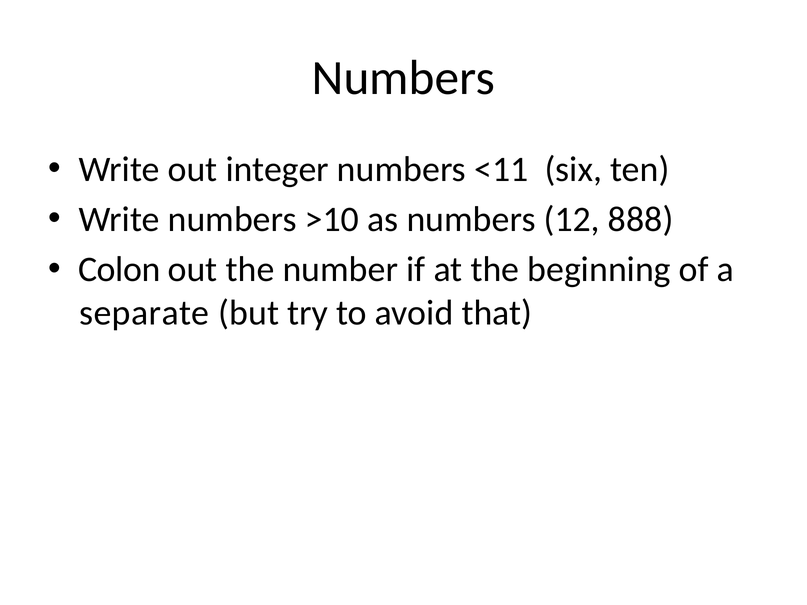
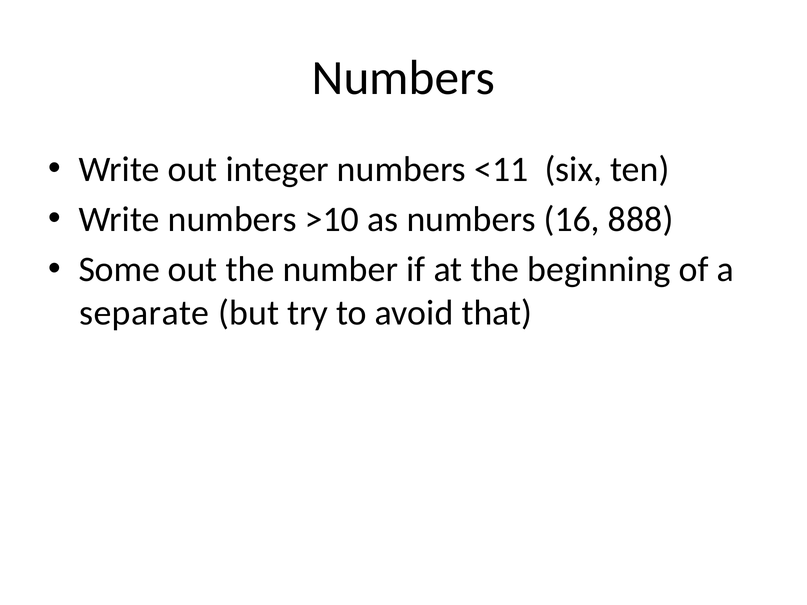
12: 12 -> 16
Colon: Colon -> Some
